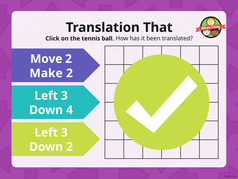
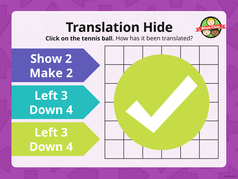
That: That -> Hide
Move: Move -> Show
2 at (69, 147): 2 -> 4
